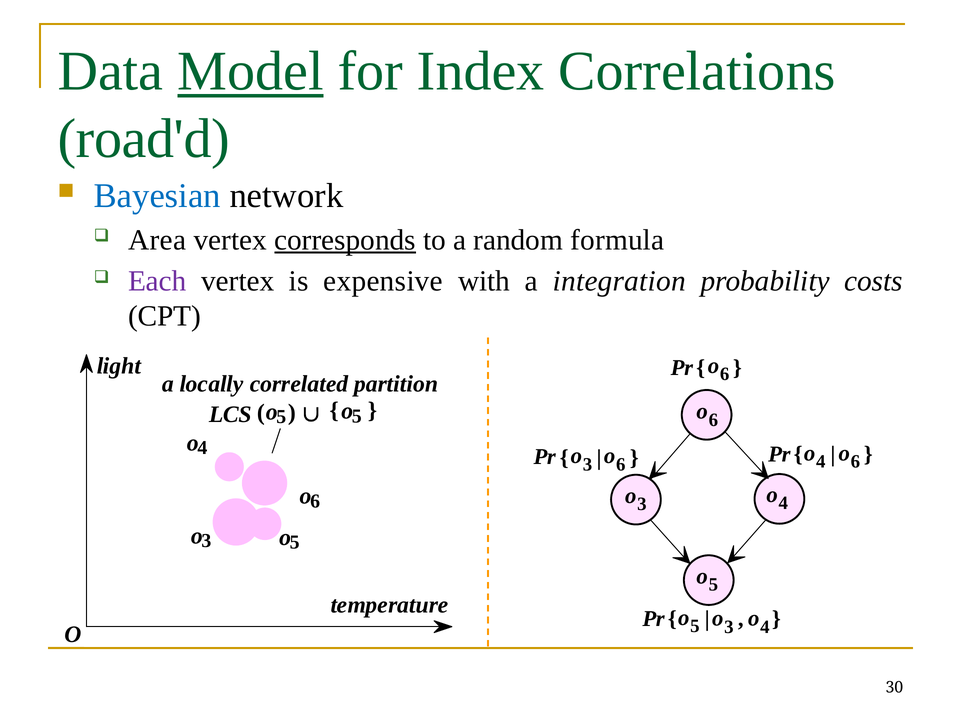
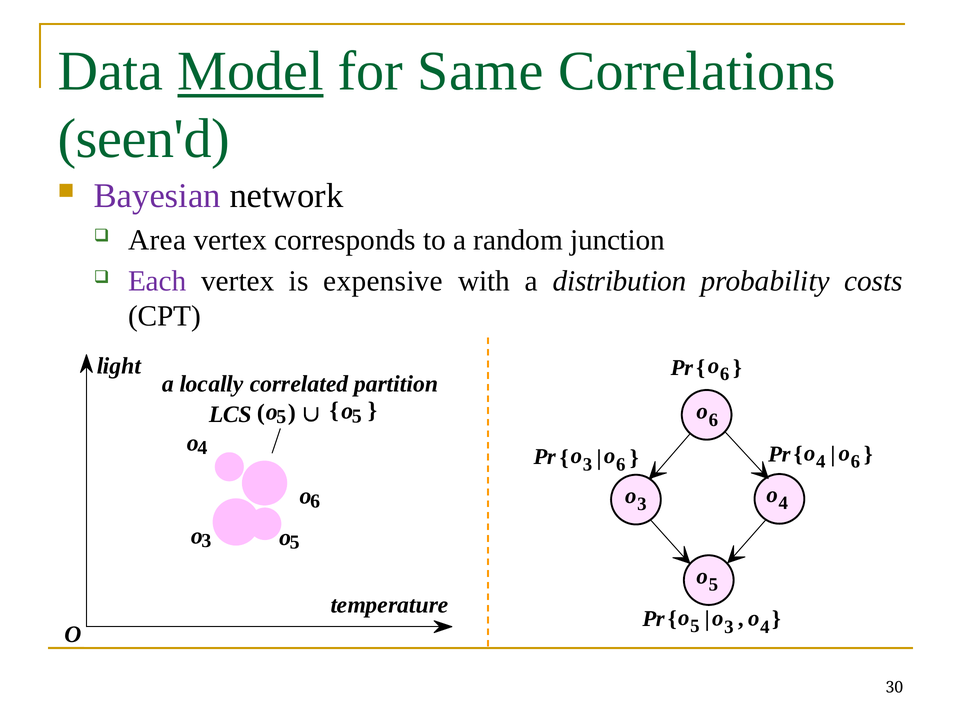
Index: Index -> Same
road'd: road'd -> seen'd
Bayesian colour: blue -> purple
corresponds underline: present -> none
formula: formula -> junction
integration: integration -> distribution
